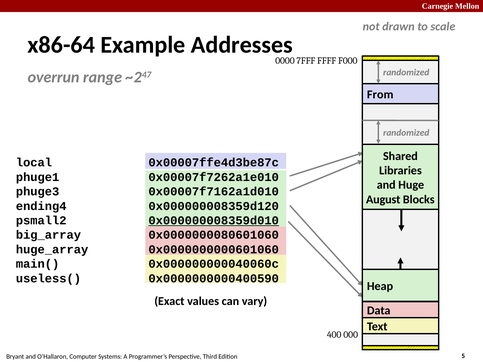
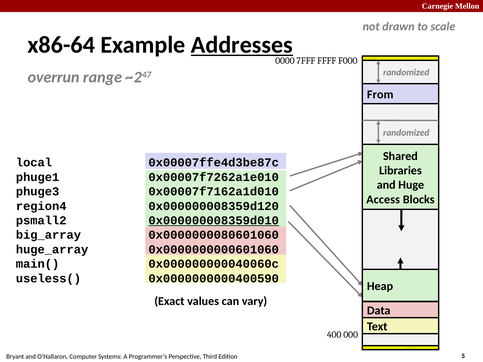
Addresses underline: none -> present
August: August -> Access
ending4: ending4 -> region4
